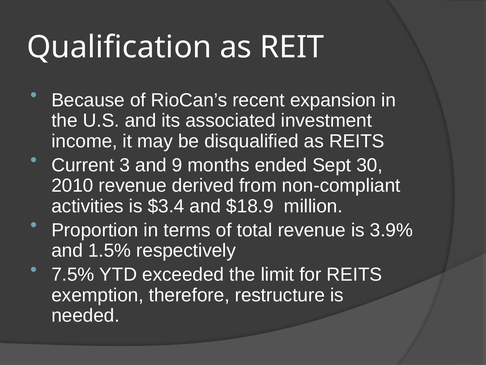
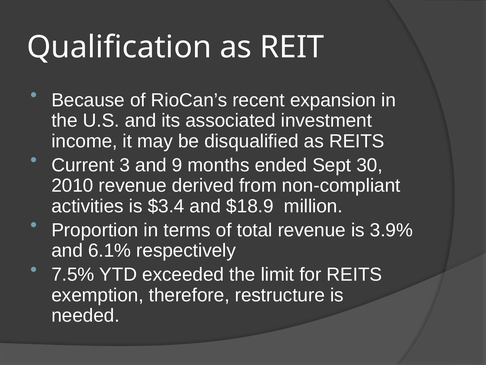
1.5%: 1.5% -> 6.1%
